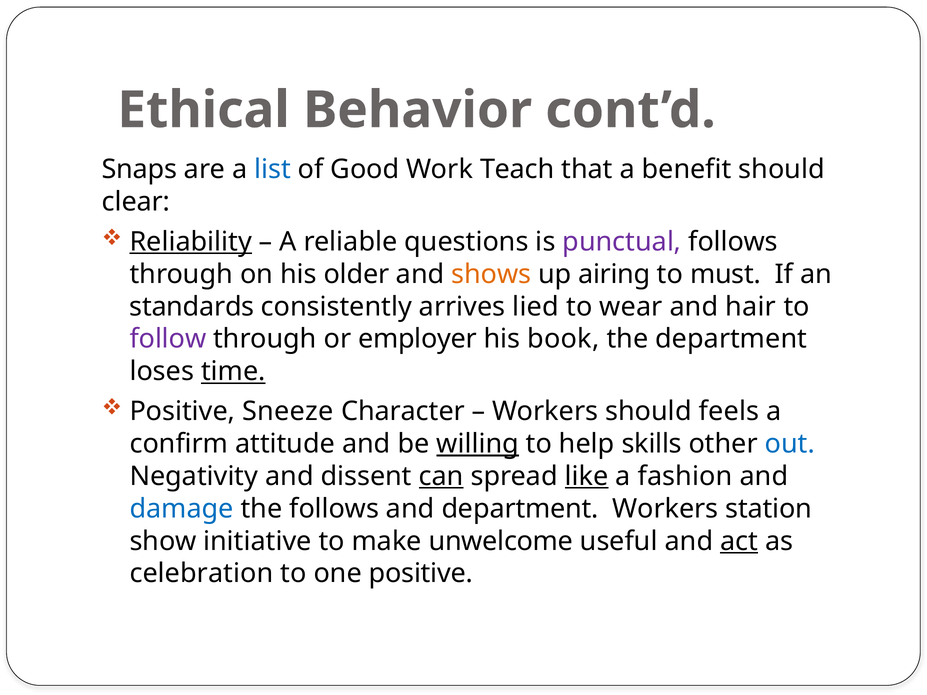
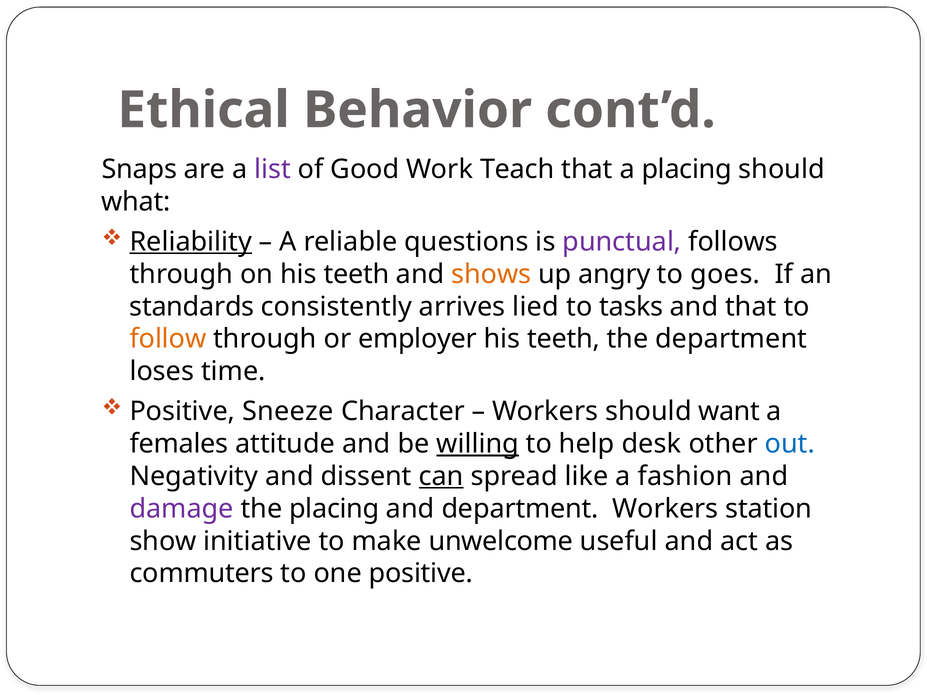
list colour: blue -> purple
a benefit: benefit -> placing
clear: clear -> what
on his older: older -> teeth
airing: airing -> angry
must: must -> goes
wear: wear -> tasks
and hair: hair -> that
follow colour: purple -> orange
book at (563, 339): book -> teeth
time underline: present -> none
feels: feels -> want
confirm: confirm -> females
skills: skills -> desk
like underline: present -> none
damage colour: blue -> purple
the follows: follows -> placing
act underline: present -> none
celebration: celebration -> commuters
